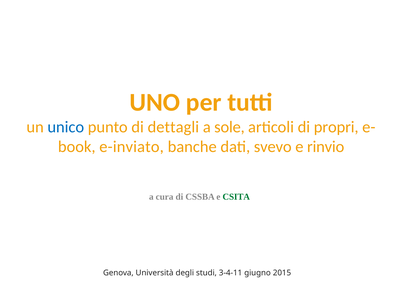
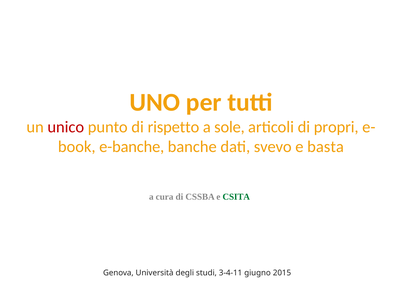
unico colour: blue -> red
dettagli: dettagli -> rispetto
e-inviato: e-inviato -> e-banche
rinvio: rinvio -> basta
